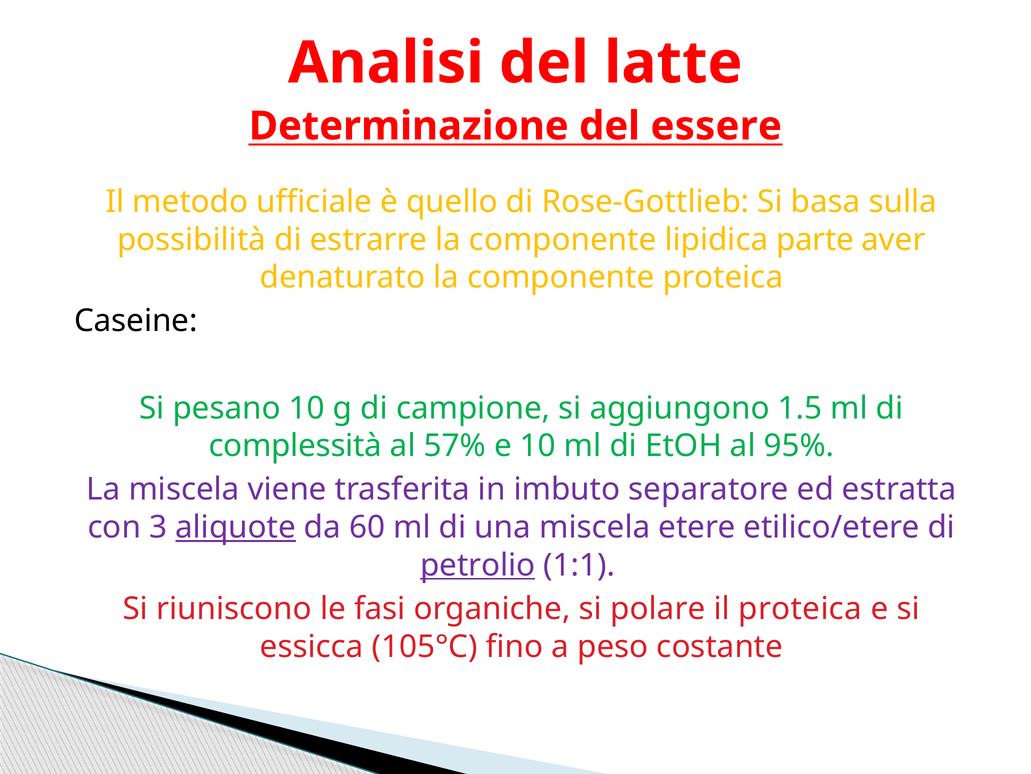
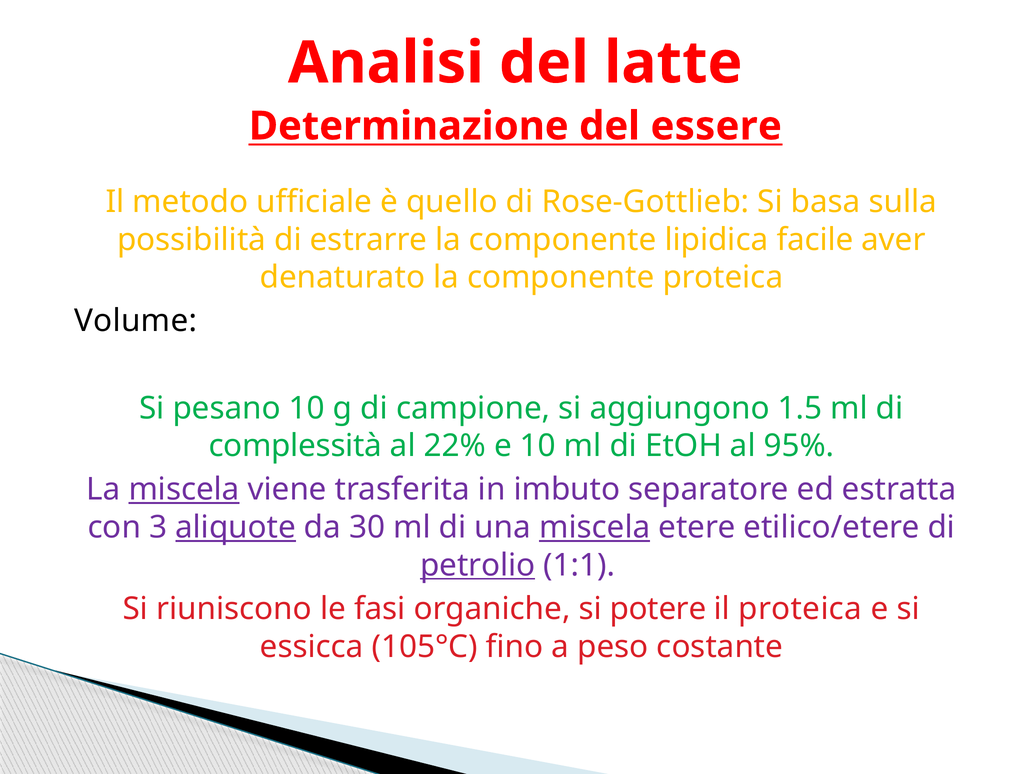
parte: parte -> facile
Caseine: Caseine -> Volume
57%: 57% -> 22%
miscela at (184, 489) underline: none -> present
60: 60 -> 30
miscela at (595, 527) underline: none -> present
polare: polare -> potere
